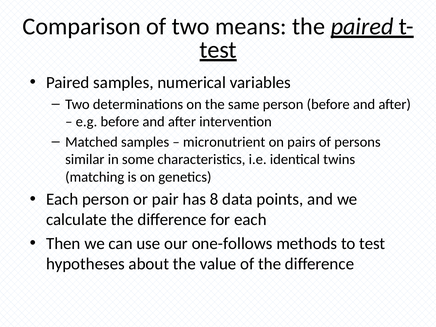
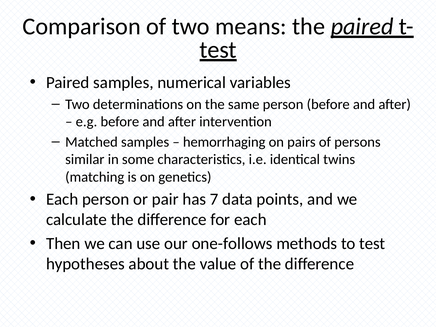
micronutrient: micronutrient -> hemorrhaging
8: 8 -> 7
